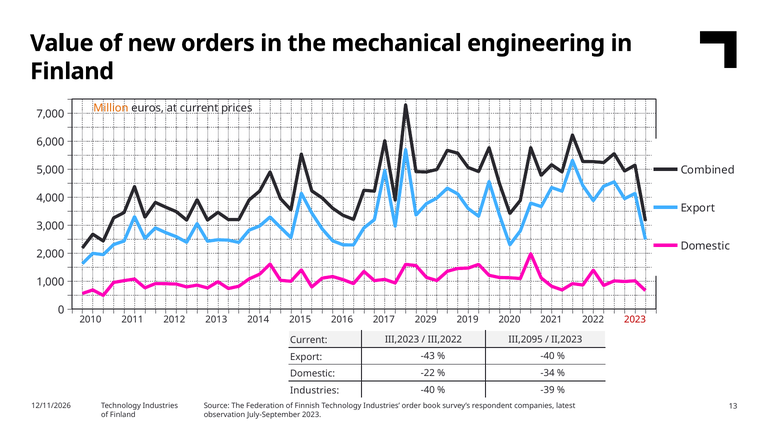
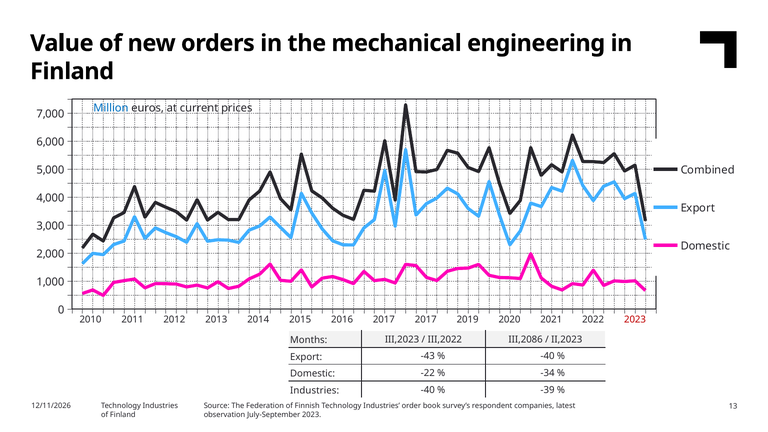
Million colour: orange -> blue
2017 2029: 2029 -> 2017
Current at (309, 340): Current -> Months
III,2095: III,2095 -> III,2086
